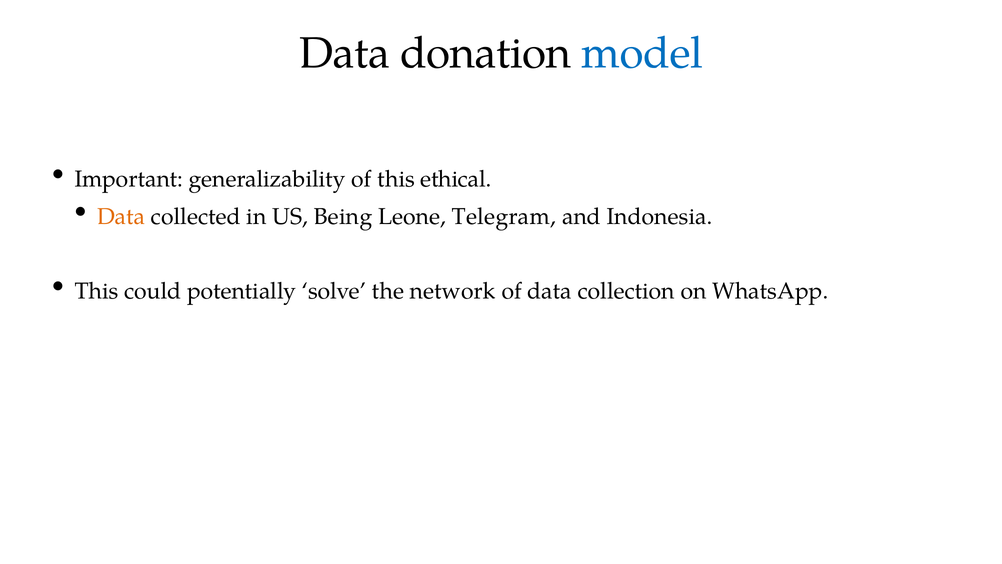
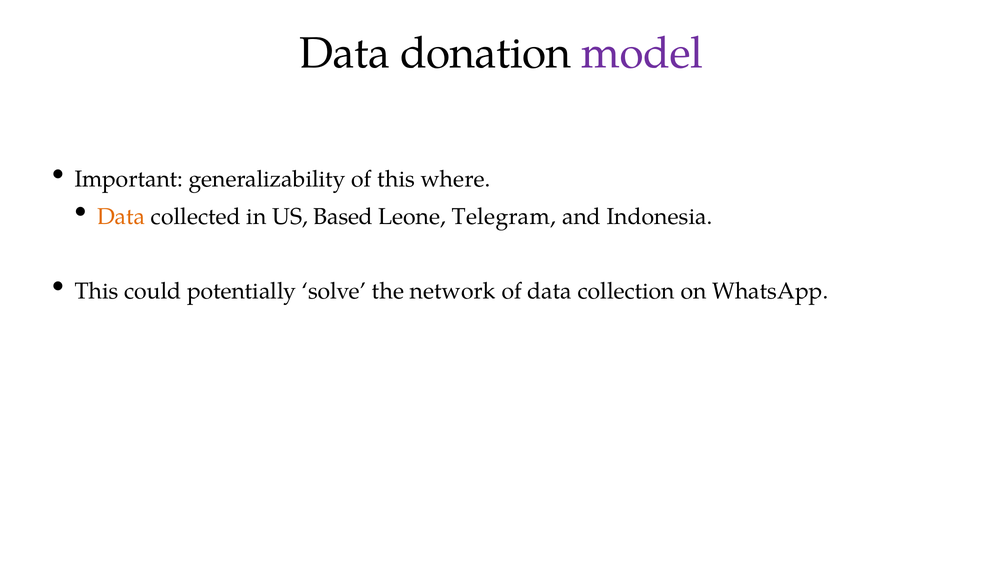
model colour: blue -> purple
ethical: ethical -> where
Being: Being -> Based
